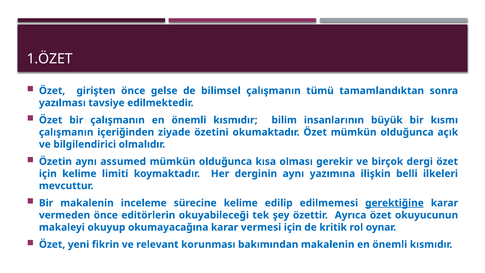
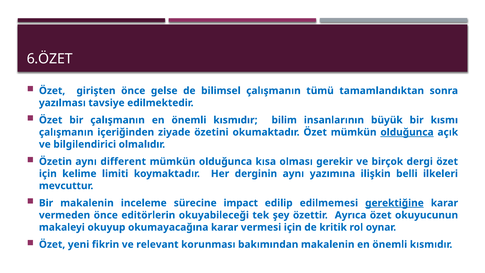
1.ÖZET: 1.ÖZET -> 6.ÖZET
olduğunca at (407, 132) underline: none -> present
assumed: assumed -> different
sürecine kelime: kelime -> impact
